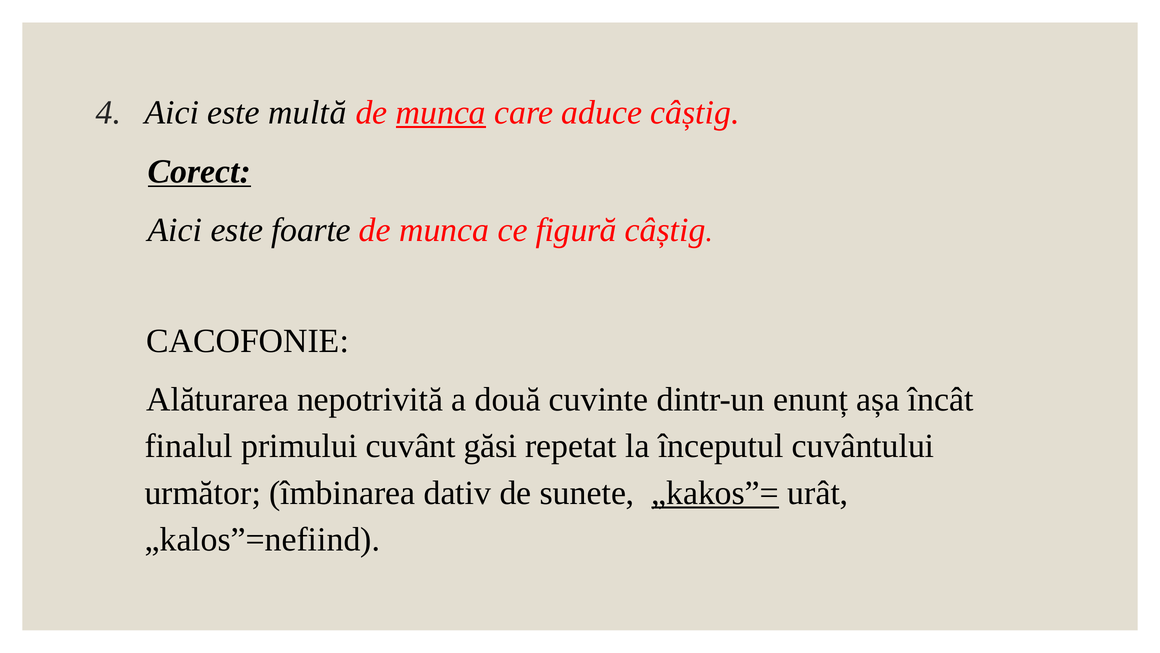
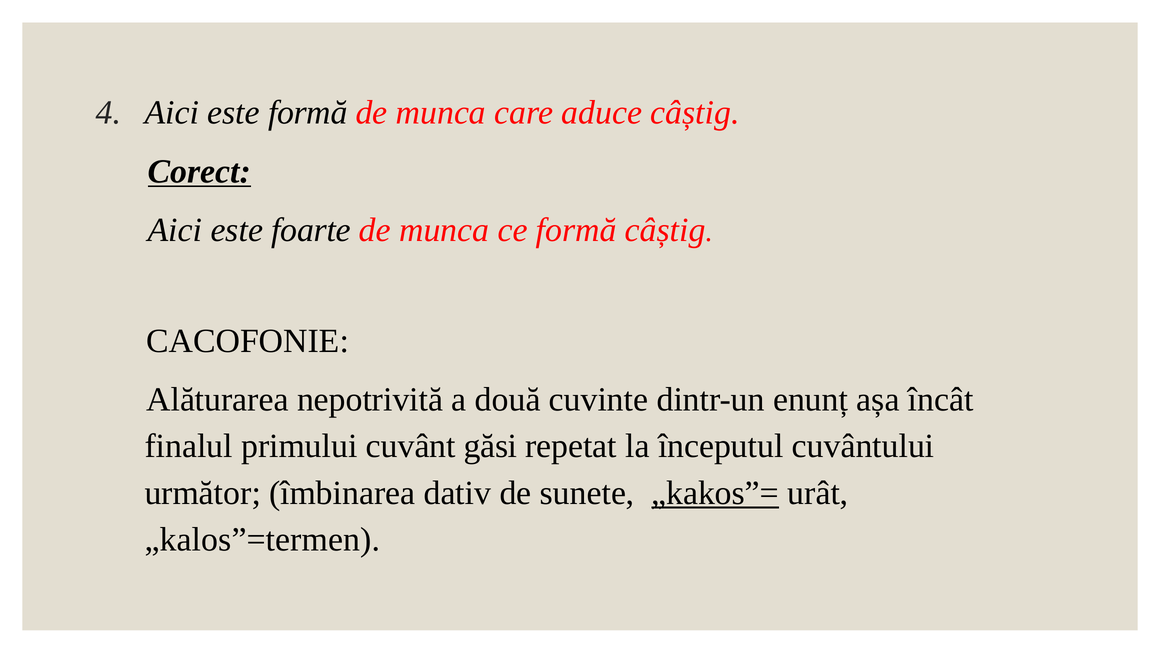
este multă: multă -> formă
munca at (441, 113) underline: present -> none
ce figură: figură -> formă
„kalos”=nefiind: „kalos”=nefiind -> „kalos”=termen
